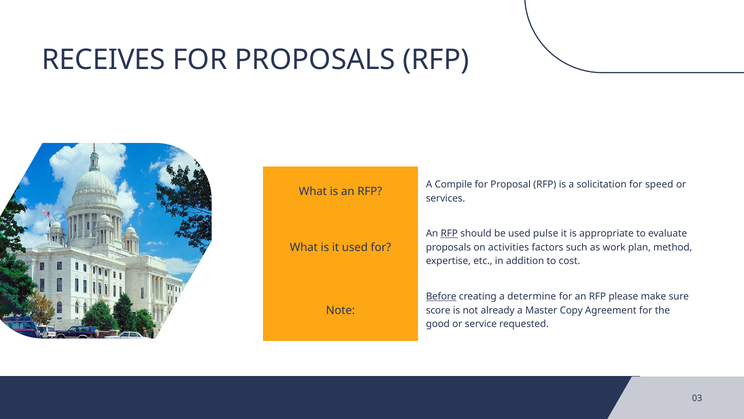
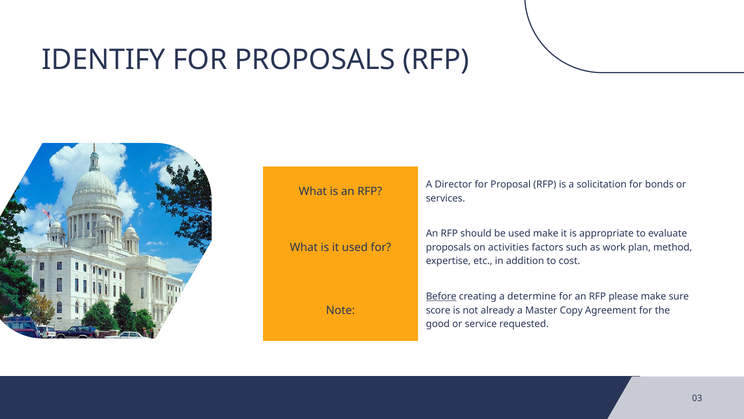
RECEIVES: RECEIVES -> IDENTIFY
Compile: Compile -> Director
speed: speed -> bonds
RFP at (449, 233) underline: present -> none
used pulse: pulse -> make
